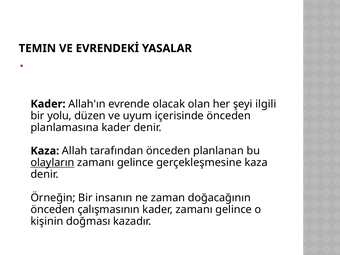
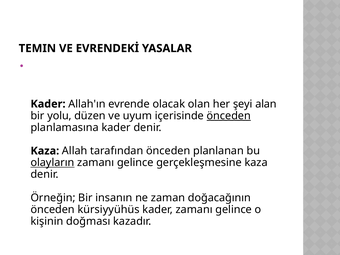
ilgili: ilgili -> alan
önceden at (229, 116) underline: none -> present
çalışmasının: çalışmasının -> kürsiyyühüs
